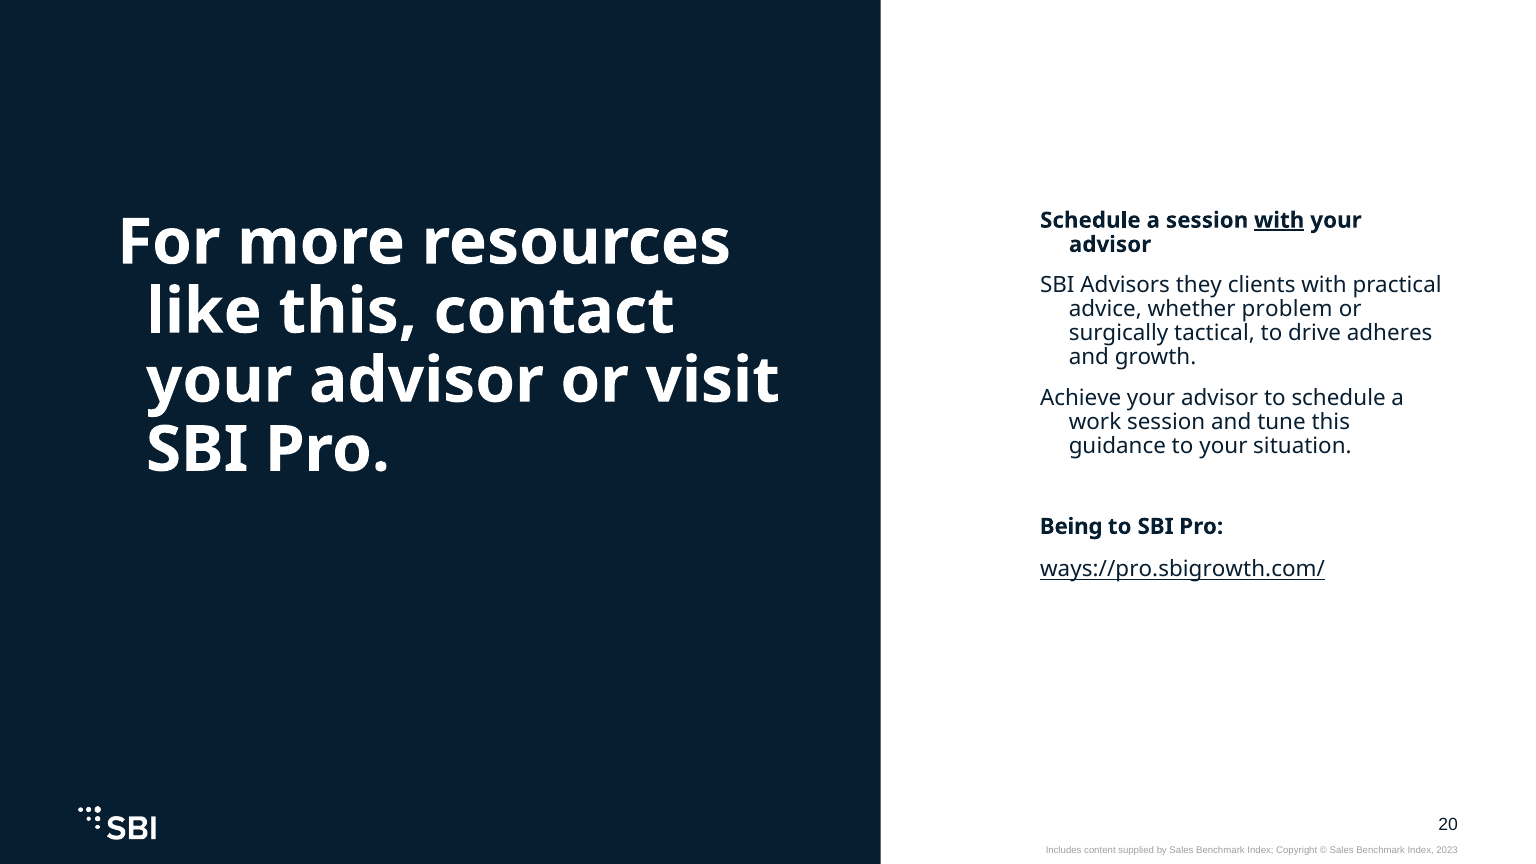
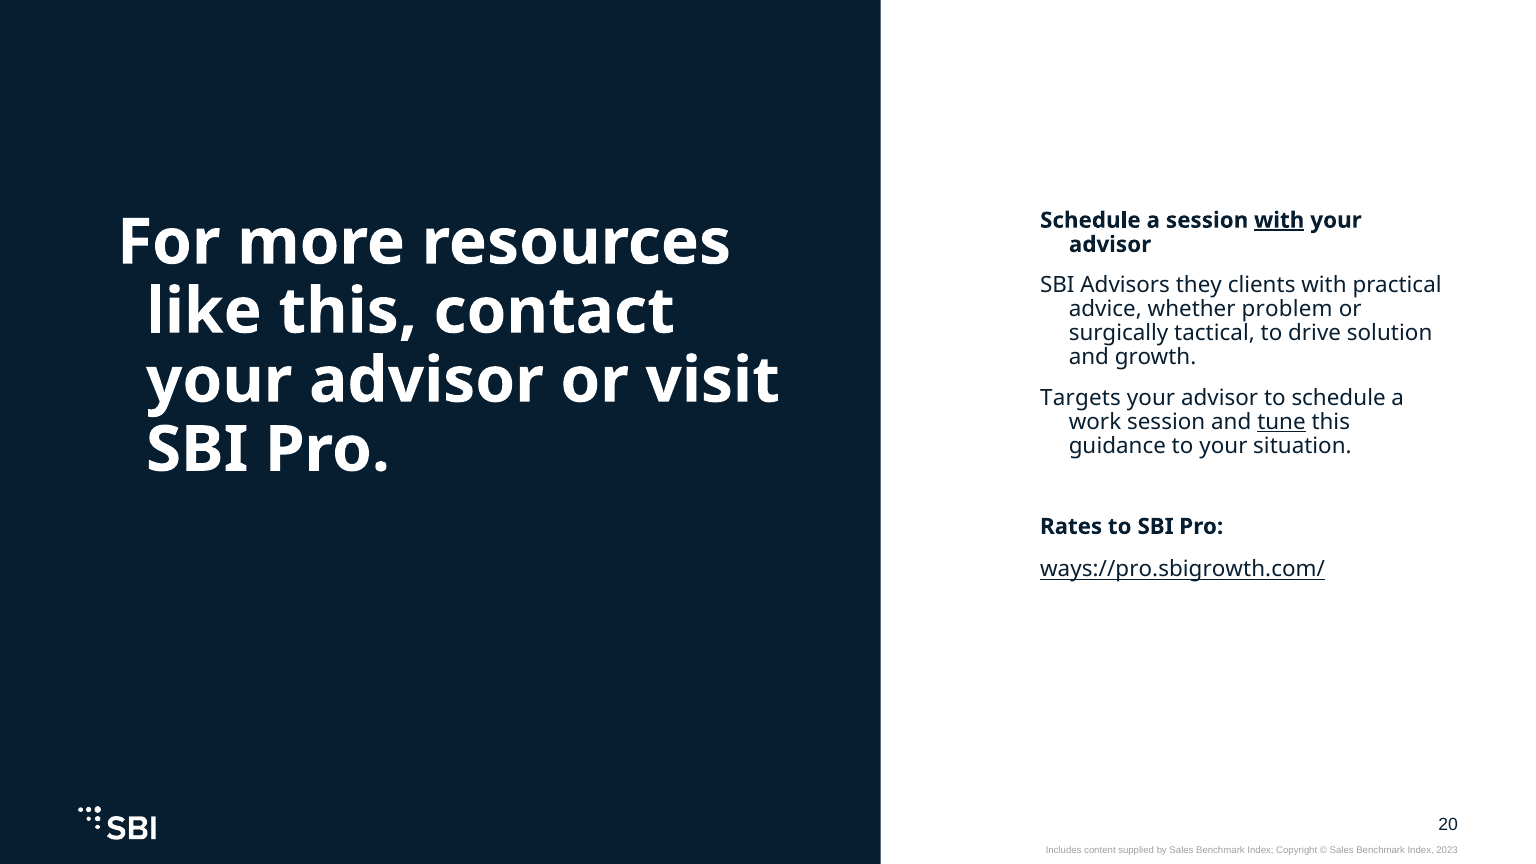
adheres: adheres -> solution
Achieve: Achieve -> Targets
tune underline: none -> present
Being: Being -> Rates
